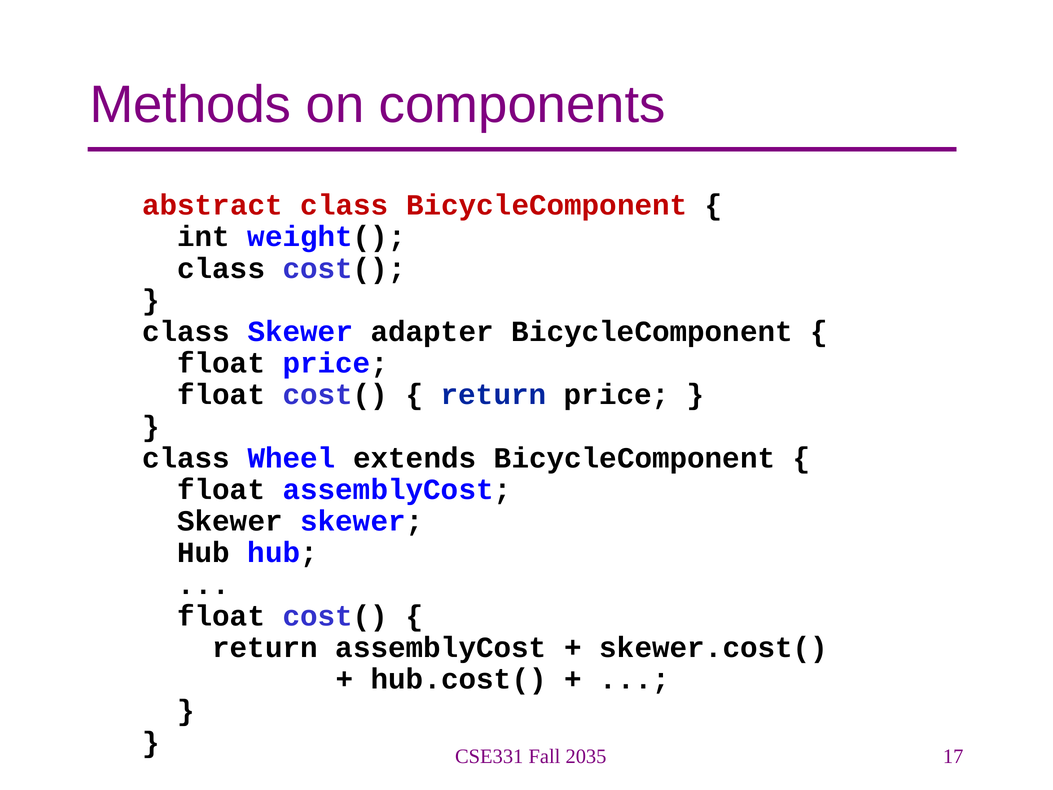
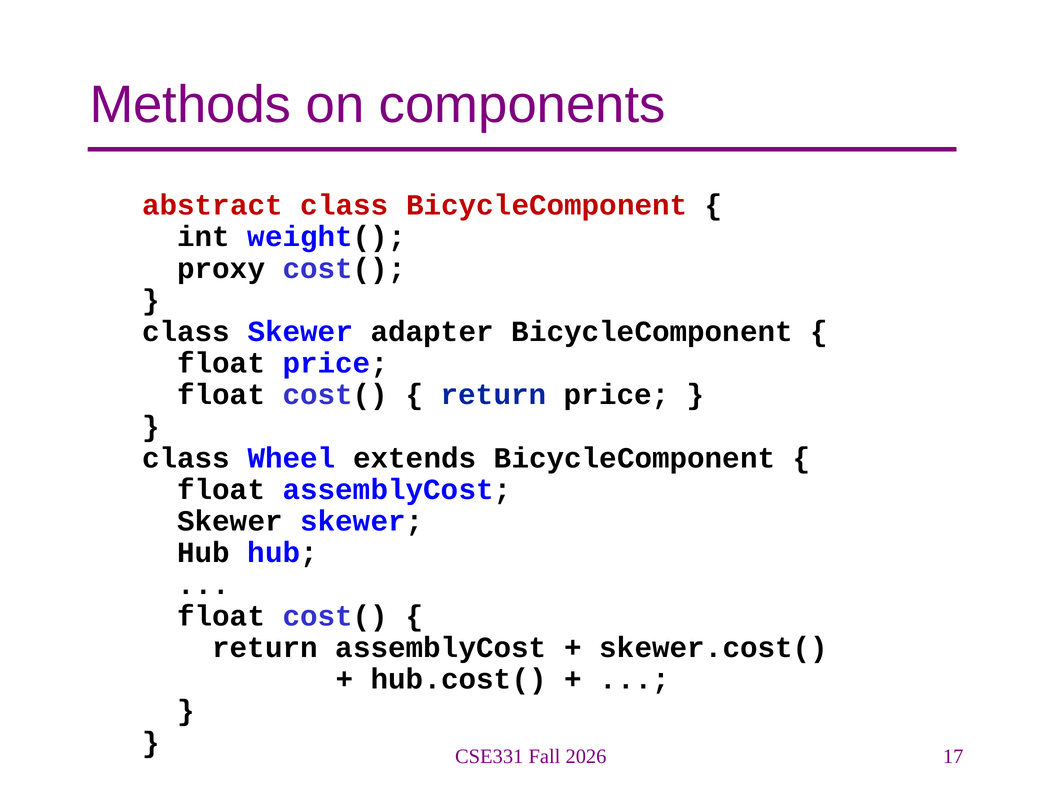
class at (221, 268): class -> proxy
2035: 2035 -> 2026
